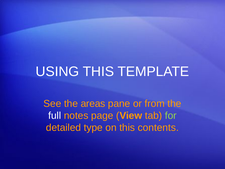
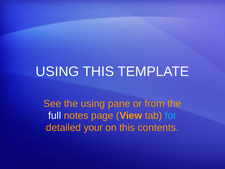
the areas: areas -> using
for colour: light green -> light blue
type: type -> your
